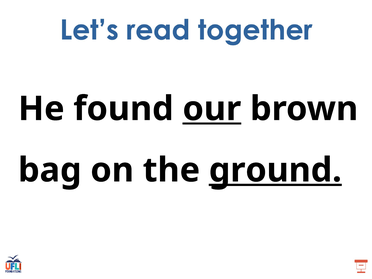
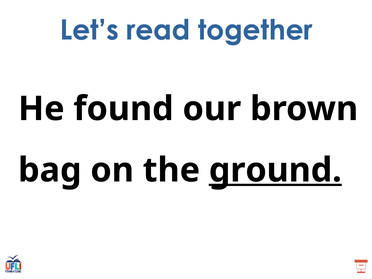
our underline: present -> none
